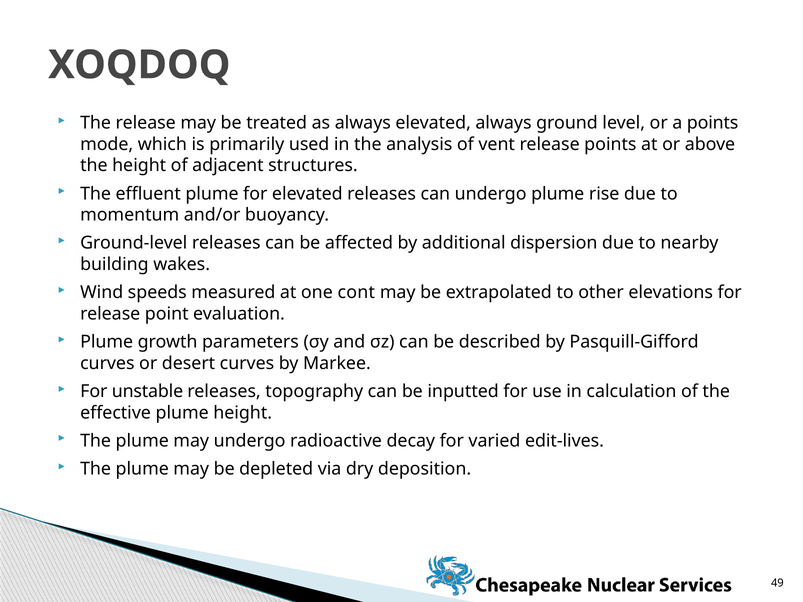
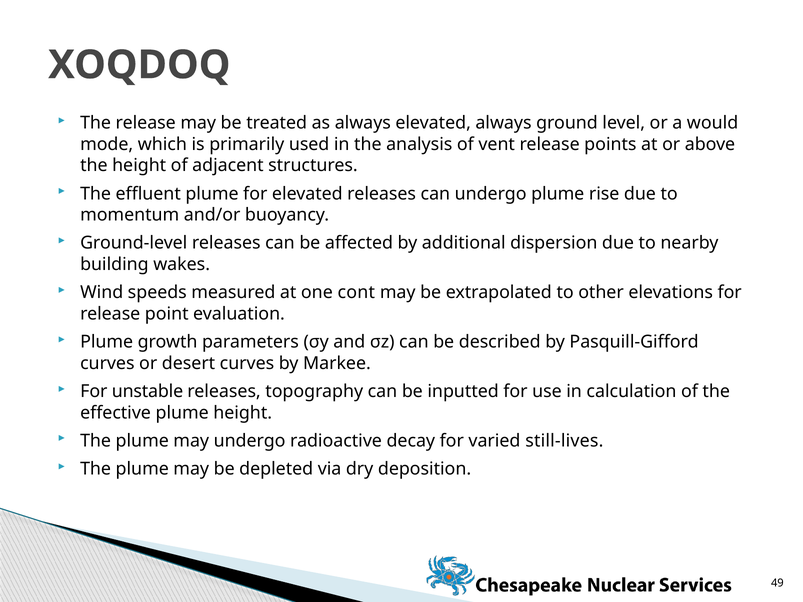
a points: points -> would
edit-lives: edit-lives -> still-lives
